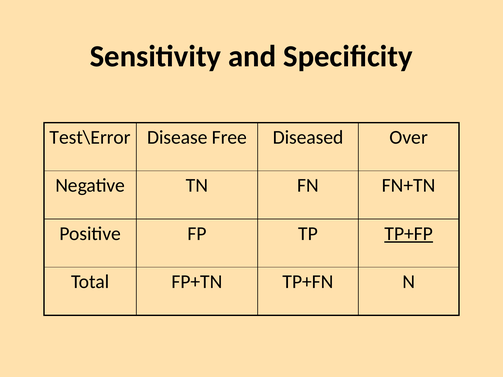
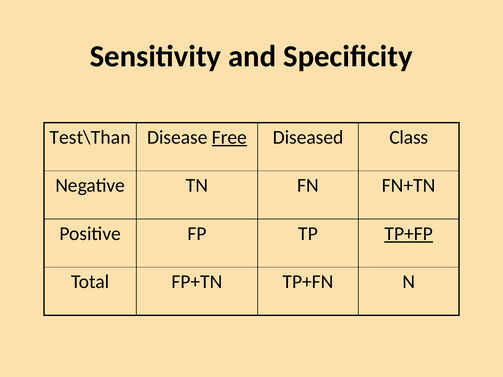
Test\Error: Test\Error -> Test\Than
Free underline: none -> present
Over: Over -> Class
